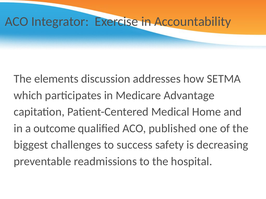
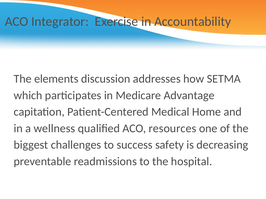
outcome: outcome -> wellness
published: published -> resources
